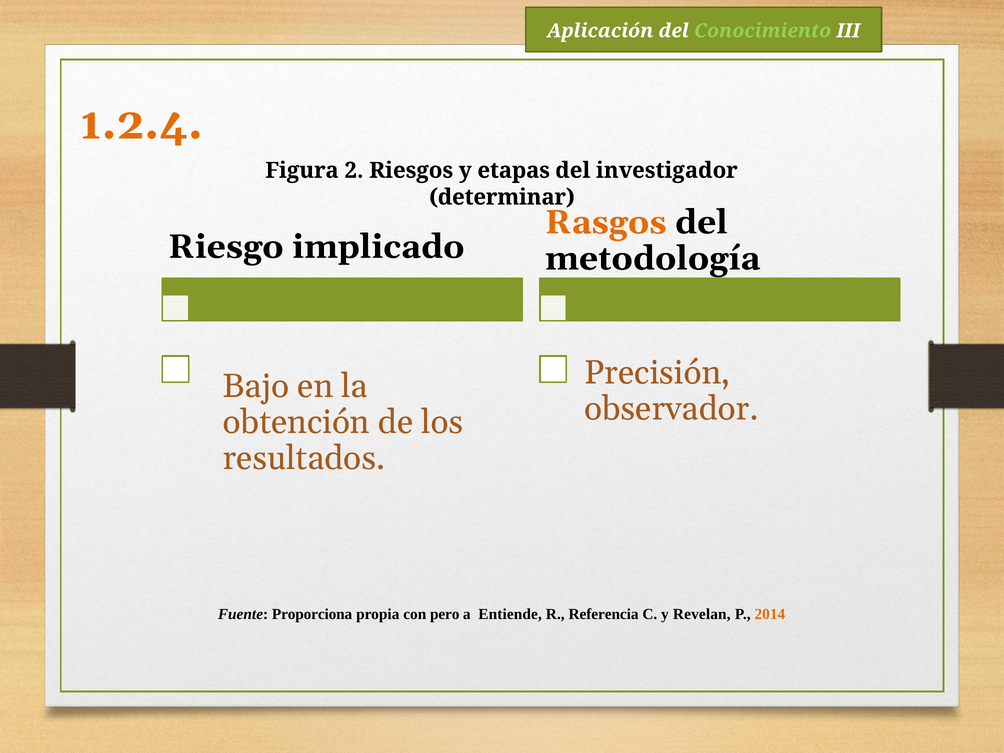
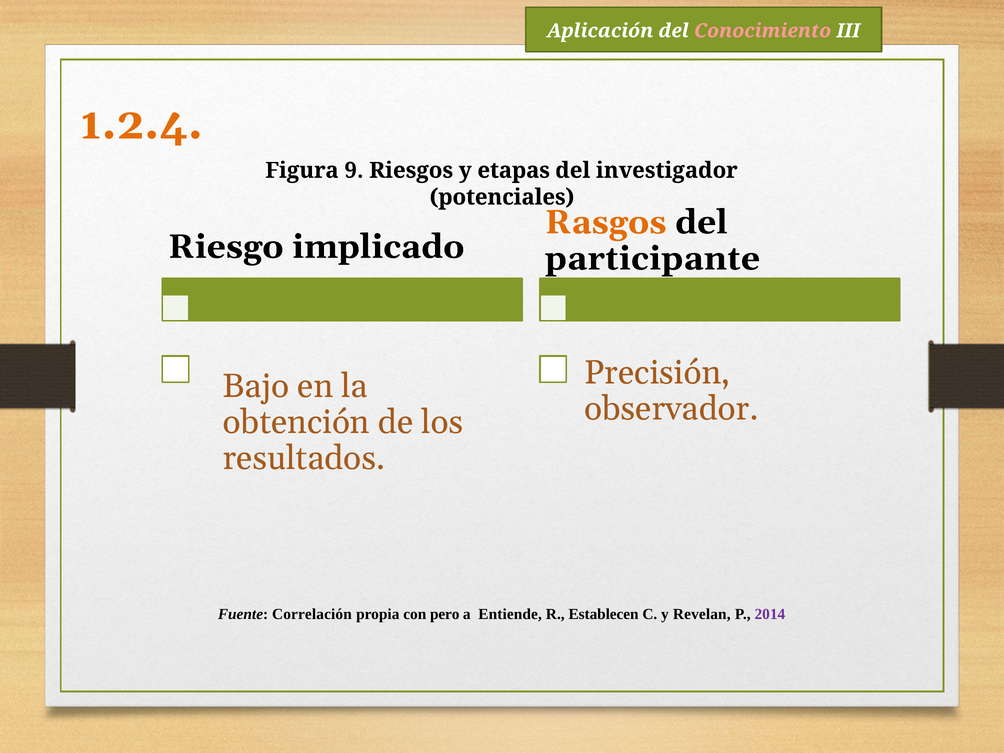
Conocimiento colour: light green -> pink
2: 2 -> 9
determinar: determinar -> potenciales
metodología: metodología -> participante
Proporciona: Proporciona -> Correlación
Referencia: Referencia -> Establecen
2014 colour: orange -> purple
